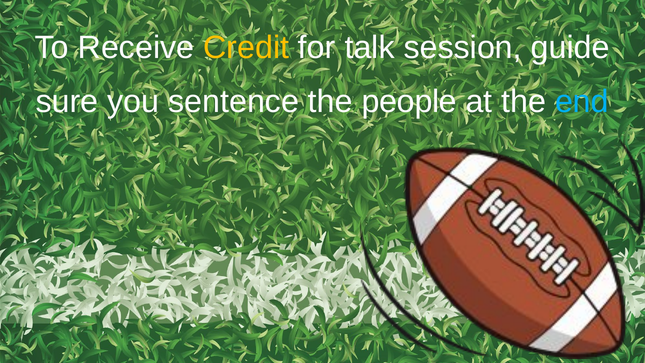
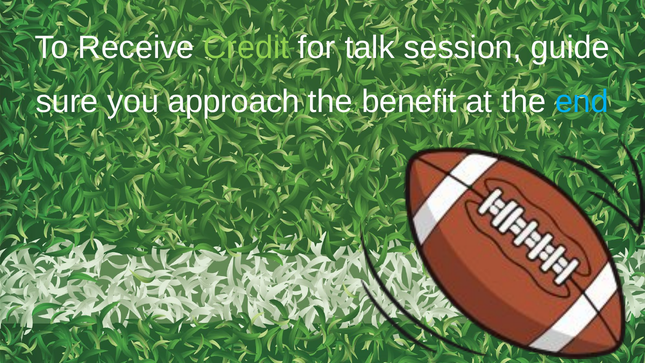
Credit colour: yellow -> light green
sentence: sentence -> approach
people: people -> benefit
